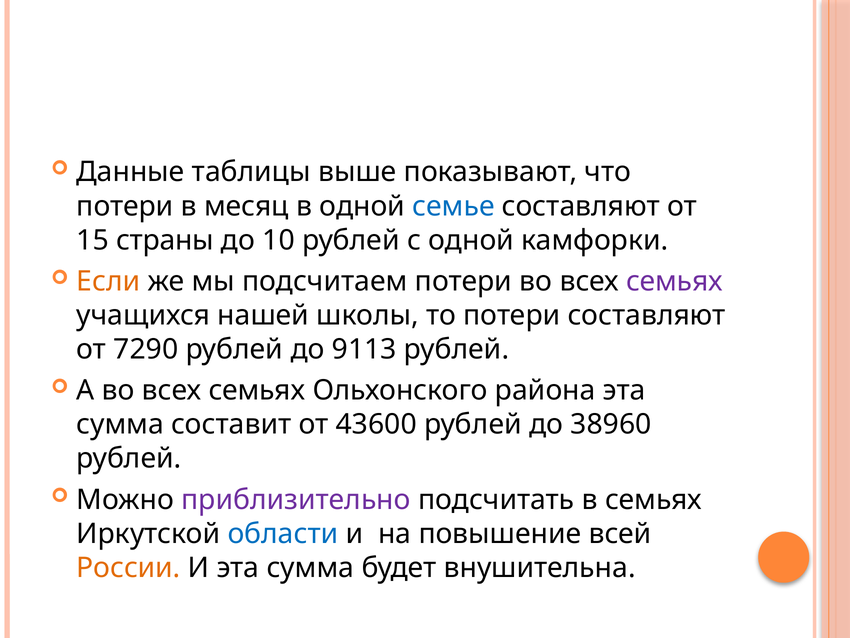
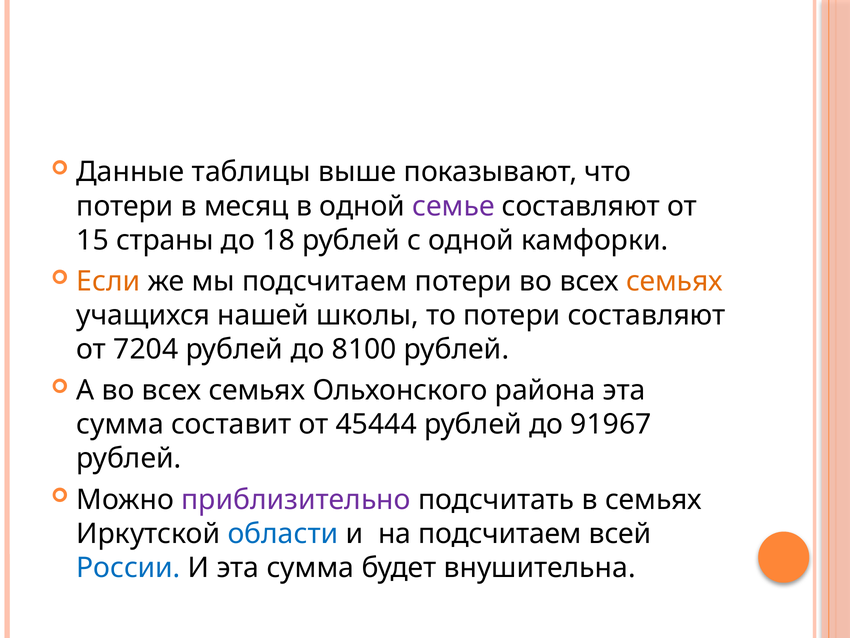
семье colour: blue -> purple
10: 10 -> 18
семьях at (674, 281) colour: purple -> orange
7290: 7290 -> 7204
9113: 9113 -> 8100
43600: 43600 -> 45444
38960: 38960 -> 91967
на повышение: повышение -> подсчитаем
России colour: orange -> blue
